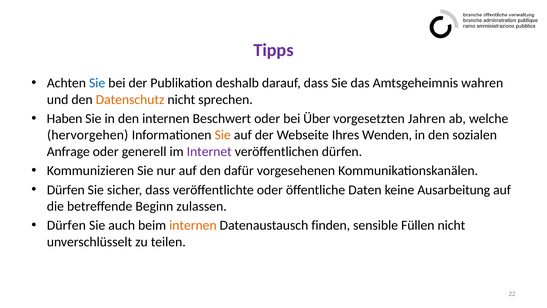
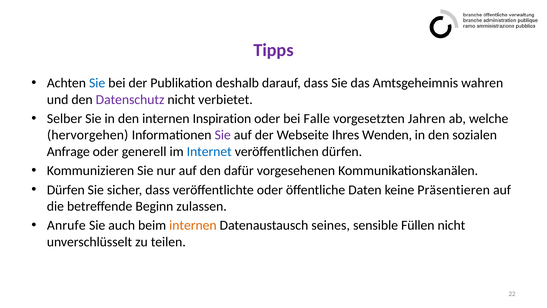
Datenschutz colour: orange -> purple
sprechen: sprechen -> verbietet
Haben: Haben -> Selber
Beschwert: Beschwert -> Inspiration
Über: Über -> Falle
Sie at (223, 135) colour: orange -> purple
Internet colour: purple -> blue
Ausarbeitung: Ausarbeitung -> Präsentieren
Dürfen at (66, 225): Dürfen -> Anrufe
finden: finden -> seines
